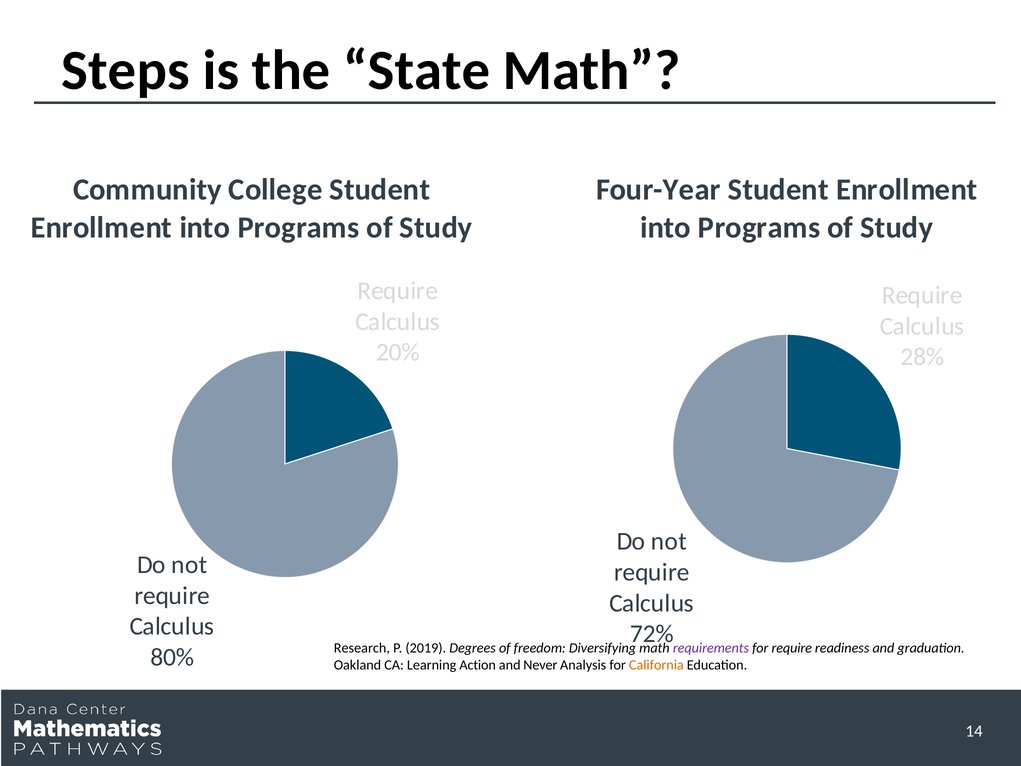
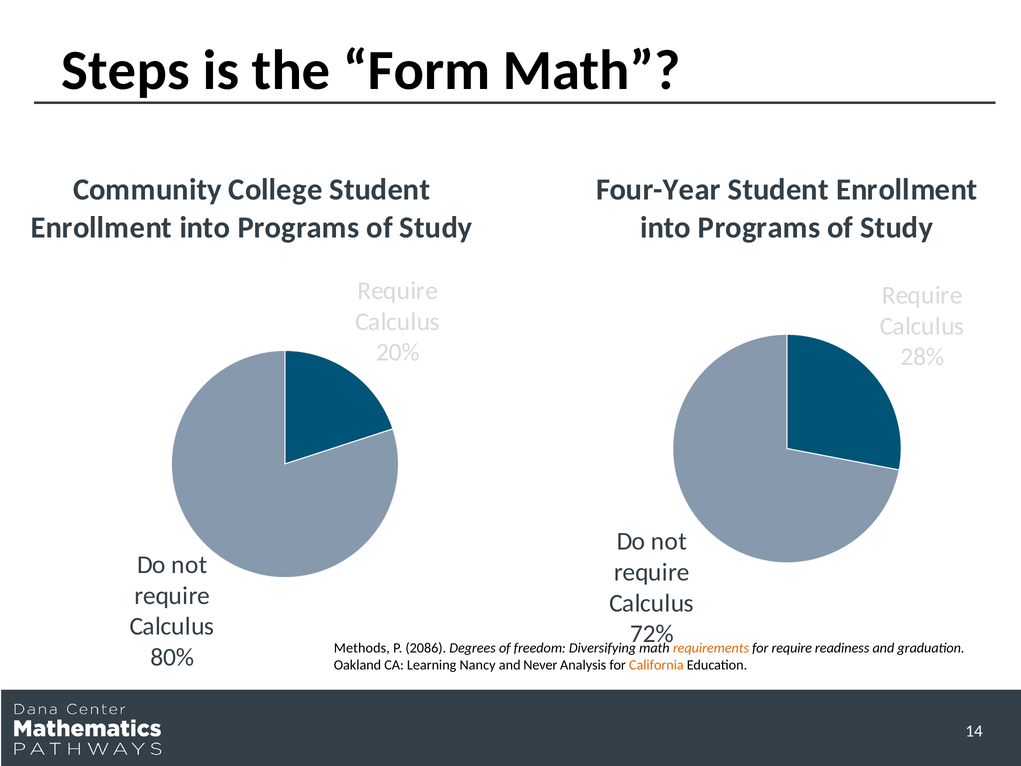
State: State -> Form
Research: Research -> Methods
2019: 2019 -> 2086
requirements colour: purple -> orange
Action: Action -> Nancy
